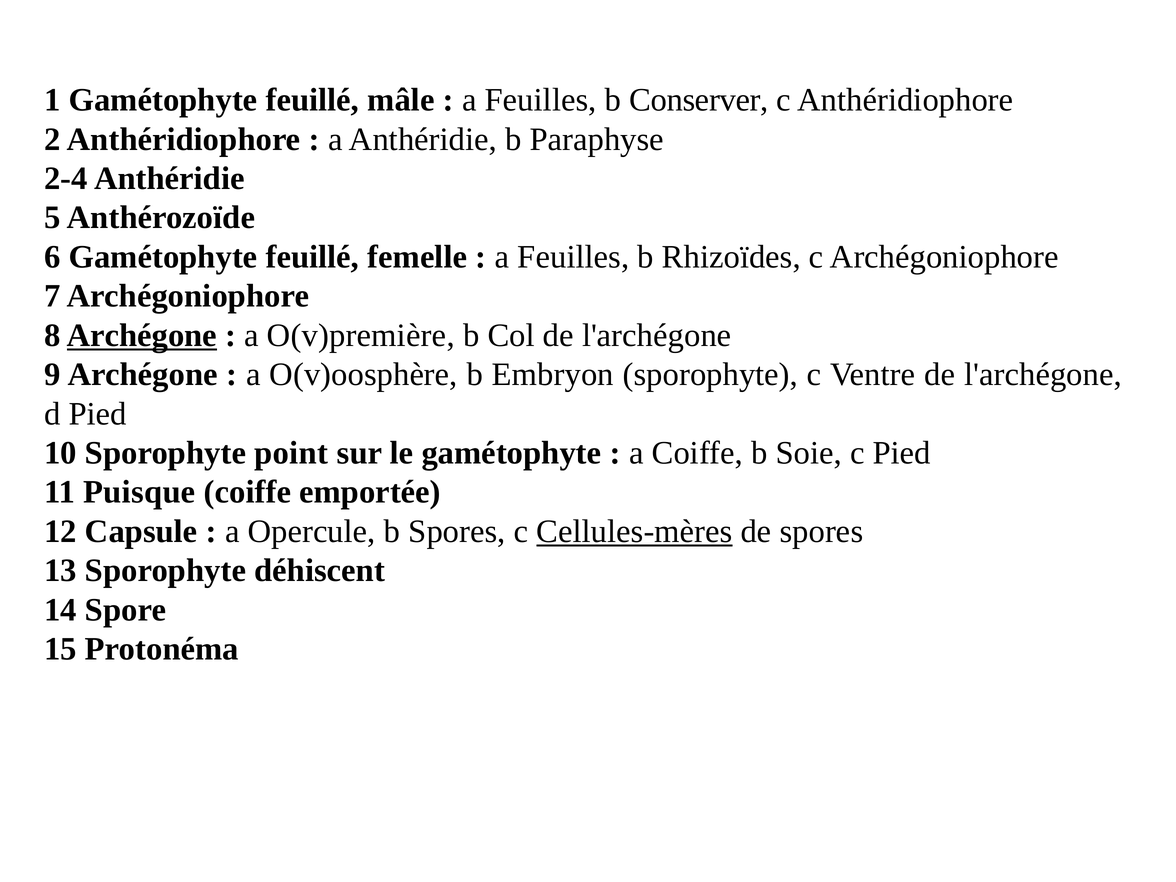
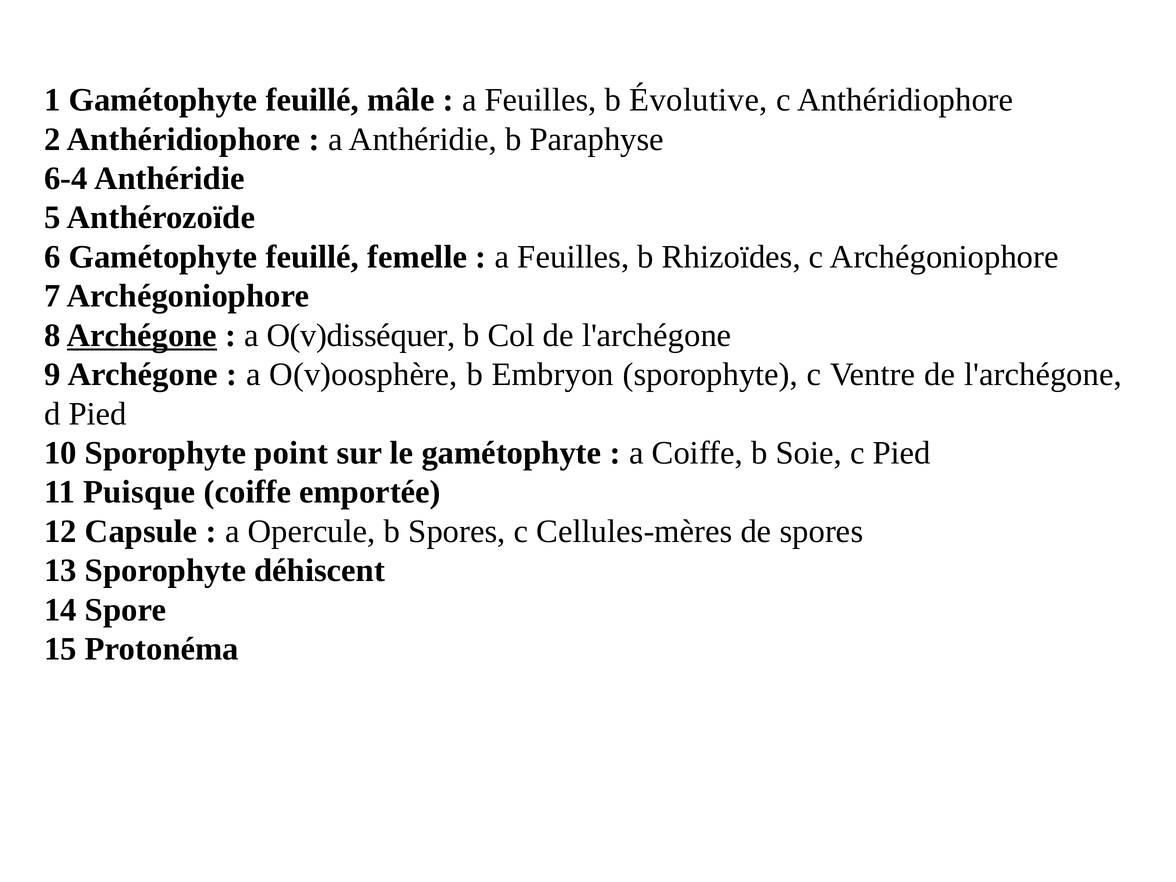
Conserver: Conserver -> Évolutive
2-4: 2-4 -> 6-4
O(v)première: O(v)première -> O(v)disséquer
Cellules-mères underline: present -> none
